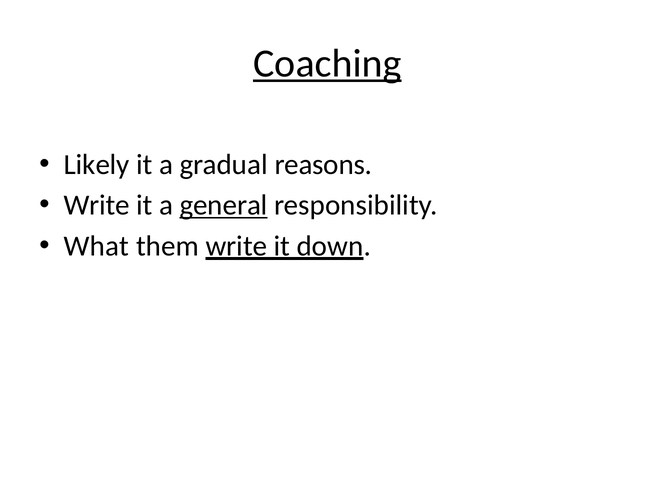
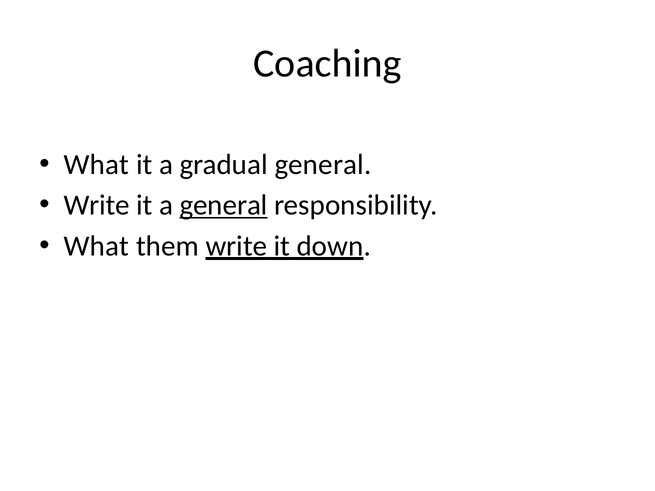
Coaching underline: present -> none
Likely at (97, 165): Likely -> What
gradual reasons: reasons -> general
